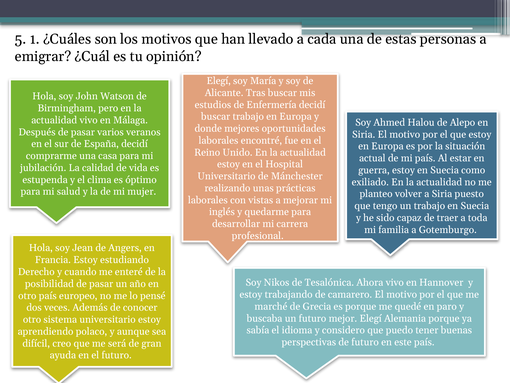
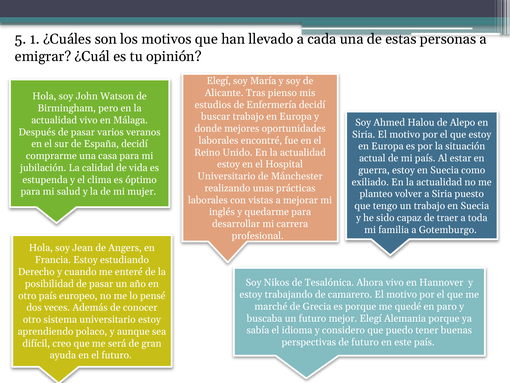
Tras buscar: buscar -> pienso
